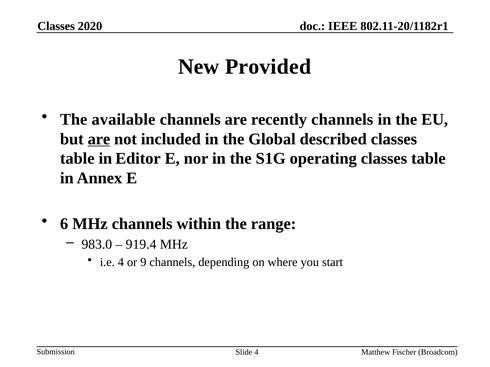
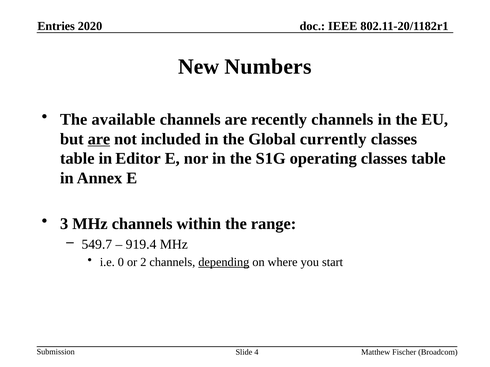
Classes at (56, 26): Classes -> Entries
Provided: Provided -> Numbers
described: described -> currently
6: 6 -> 3
983.0: 983.0 -> 549.7
i.e 4: 4 -> 0
9: 9 -> 2
depending underline: none -> present
